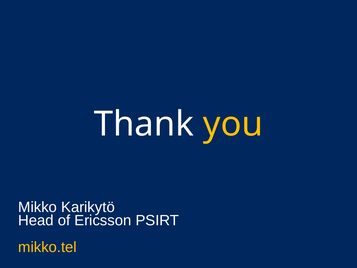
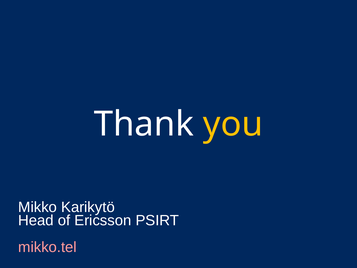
mikko.tel colour: yellow -> pink
